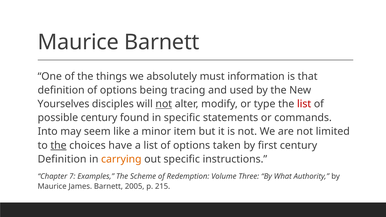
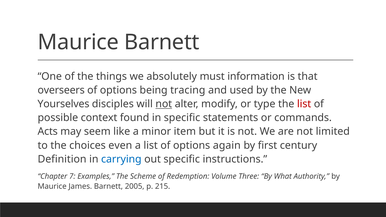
definition at (61, 90): definition -> overseers
possible century: century -> context
Into: Into -> Acts
the at (59, 145) underline: present -> none
have: have -> even
taken: taken -> again
carrying colour: orange -> blue
